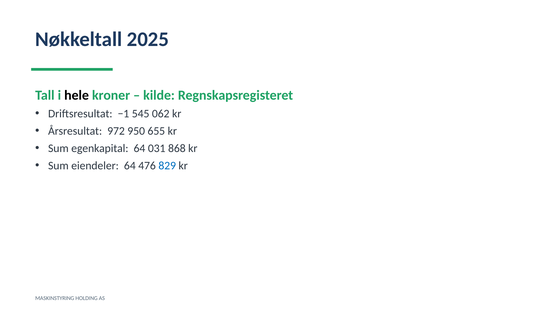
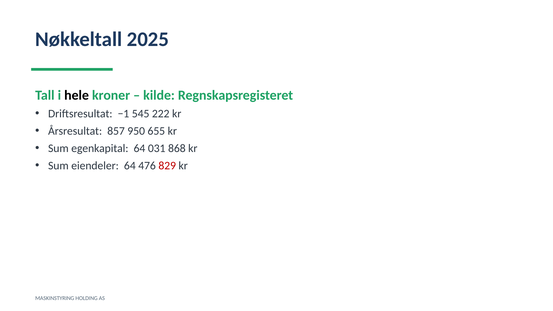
062: 062 -> 222
972: 972 -> 857
829 colour: blue -> red
